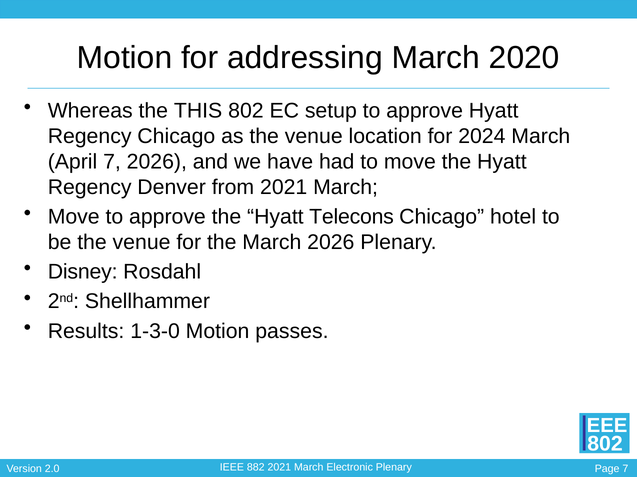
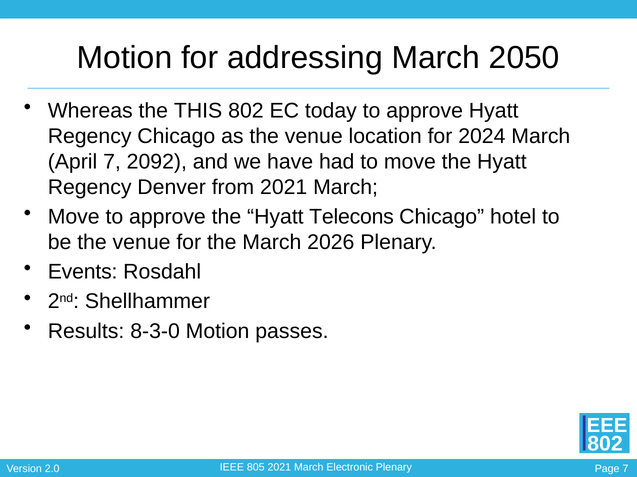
2020: 2020 -> 2050
setup: setup -> today
7 2026: 2026 -> 2092
Disney: Disney -> Events
1-3-0: 1-3-0 -> 8-3-0
882: 882 -> 805
